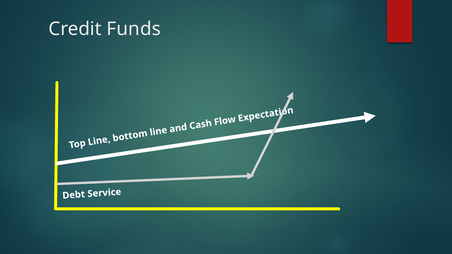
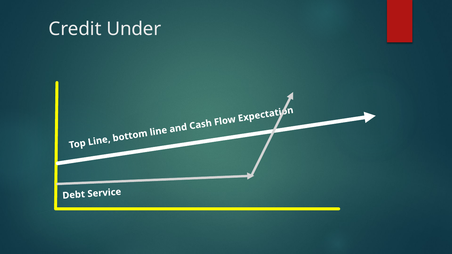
Funds: Funds -> Under
